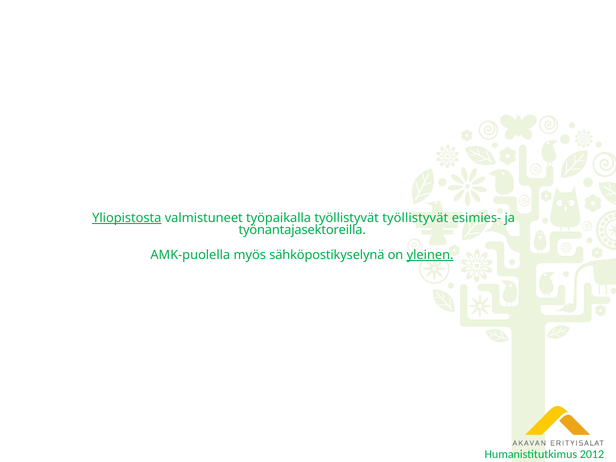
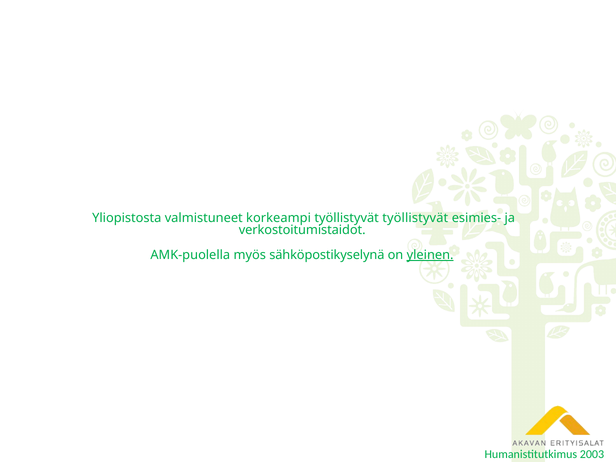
Yliopistosta underline: present -> none
työpaikalla: työpaikalla -> korkeampi
työnantajasektoreilla: työnantajasektoreilla -> verkostoitumistaidot
2012: 2012 -> 2003
